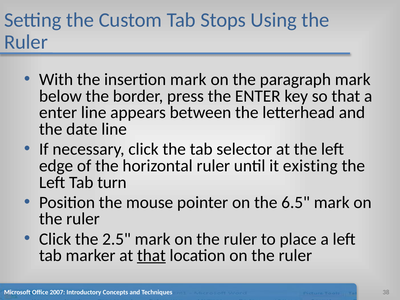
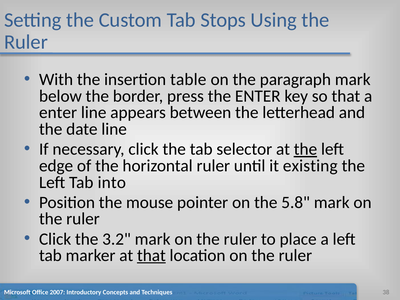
insertion mark: mark -> table
the at (305, 149) underline: none -> present
turn: turn -> into
6.5: 6.5 -> 5.8
2.5: 2.5 -> 3.2
